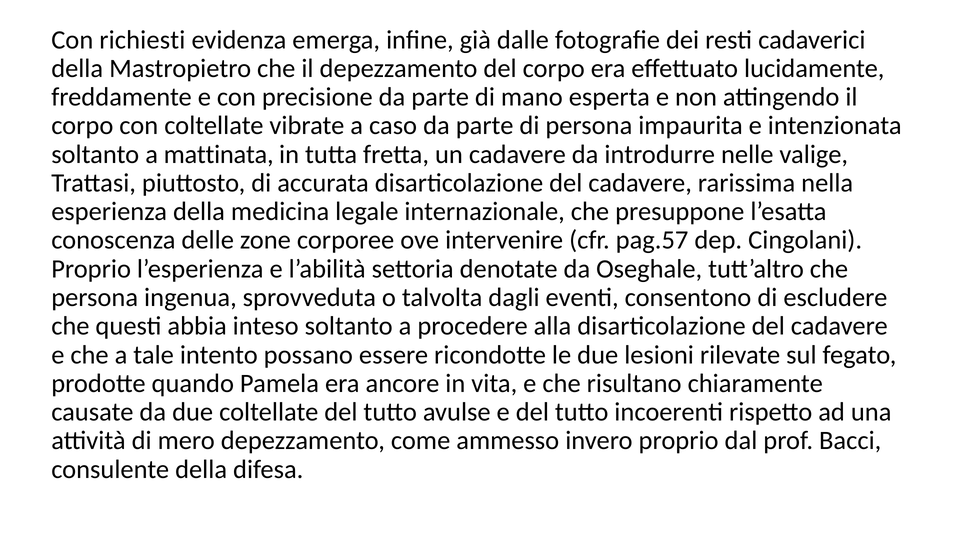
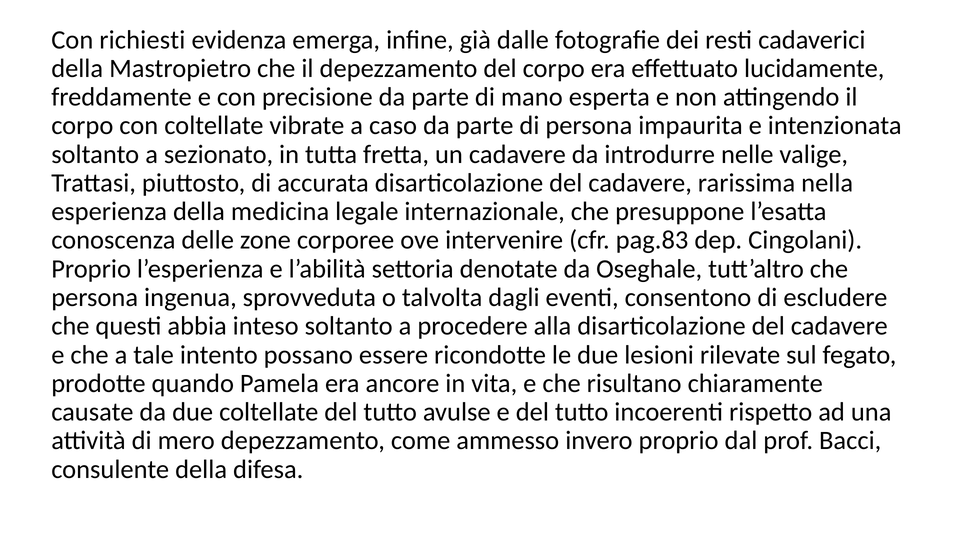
mattinata: mattinata -> sezionato
pag.57: pag.57 -> pag.83
